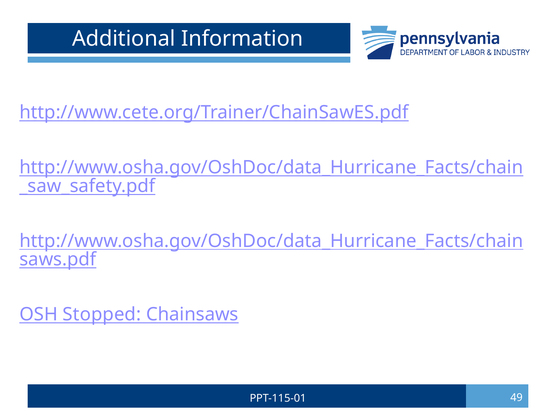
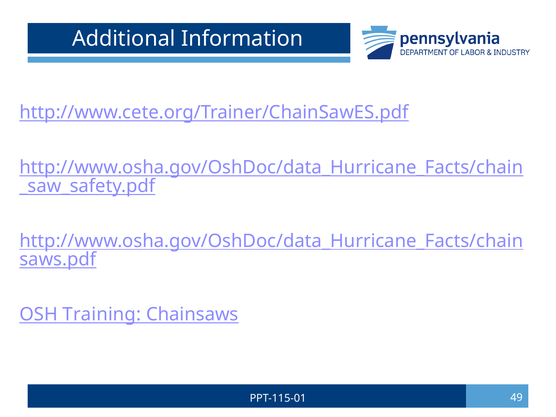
Stopped: Stopped -> Training
